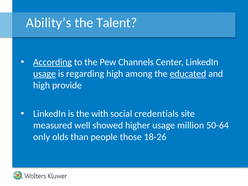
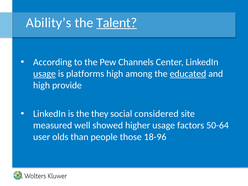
Talent underline: none -> present
According underline: present -> none
regarding: regarding -> platforms
with: with -> they
credentials: credentials -> considered
million: million -> factors
only: only -> user
18-26: 18-26 -> 18-96
